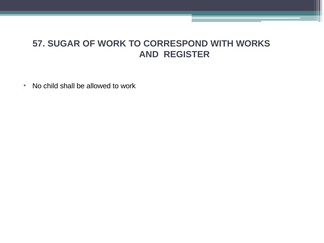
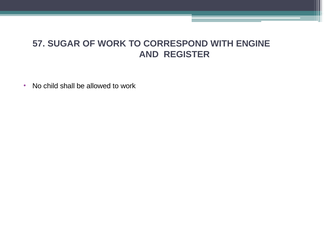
WORKS: WORKS -> ENGINE
